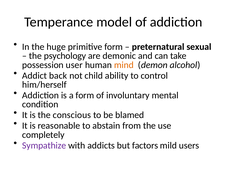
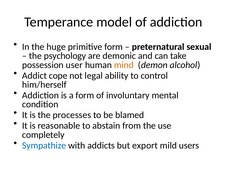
back: back -> cope
child: child -> legal
conscious: conscious -> processes
Sympathize colour: purple -> blue
factors: factors -> export
